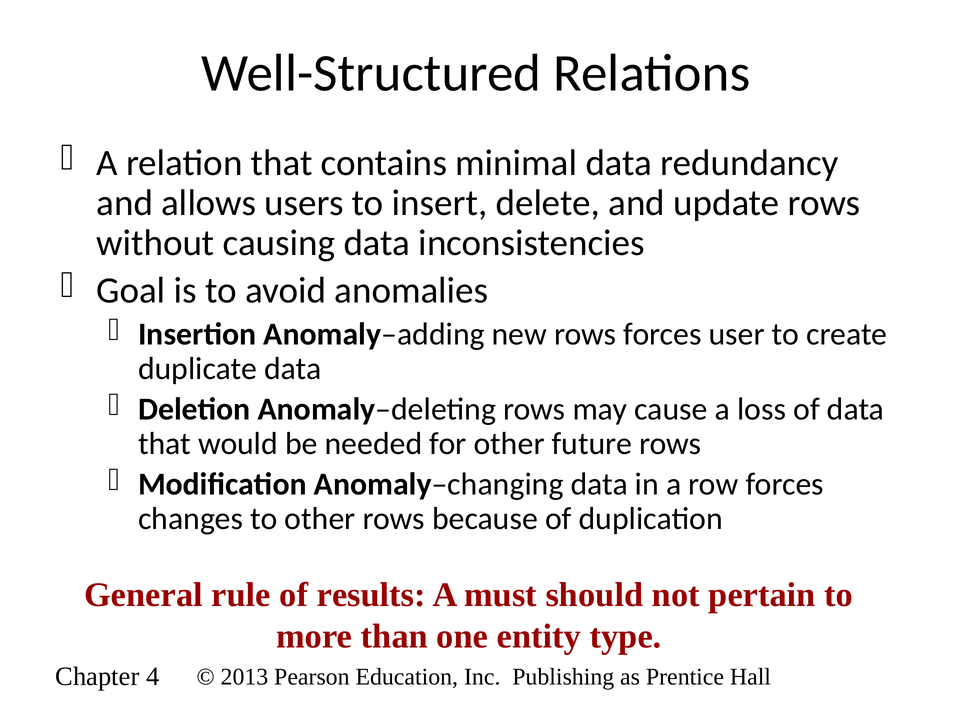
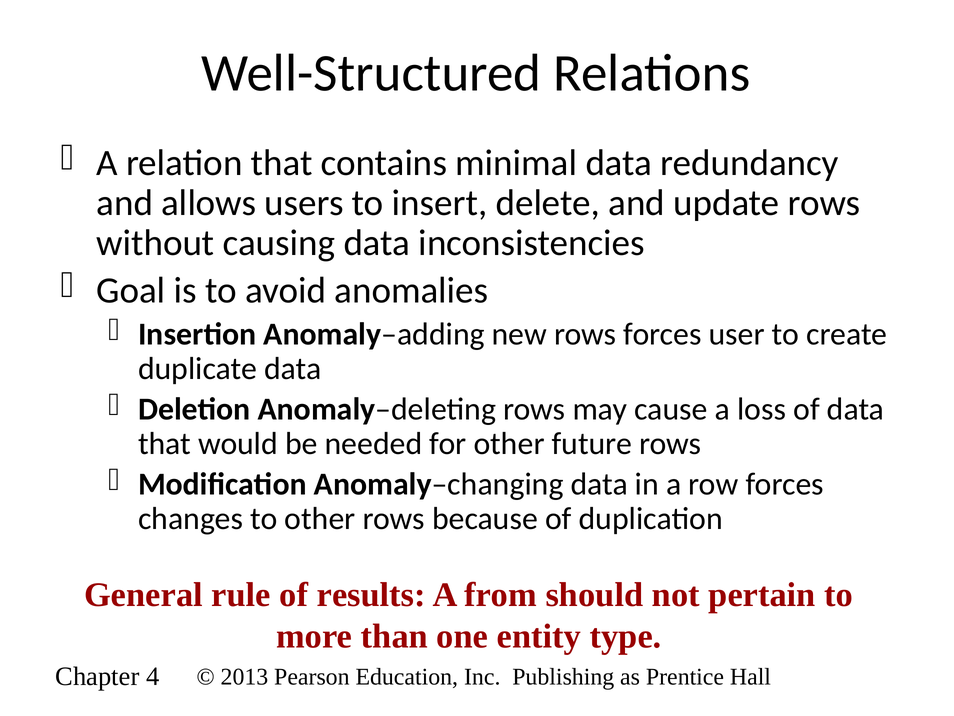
must: must -> from
